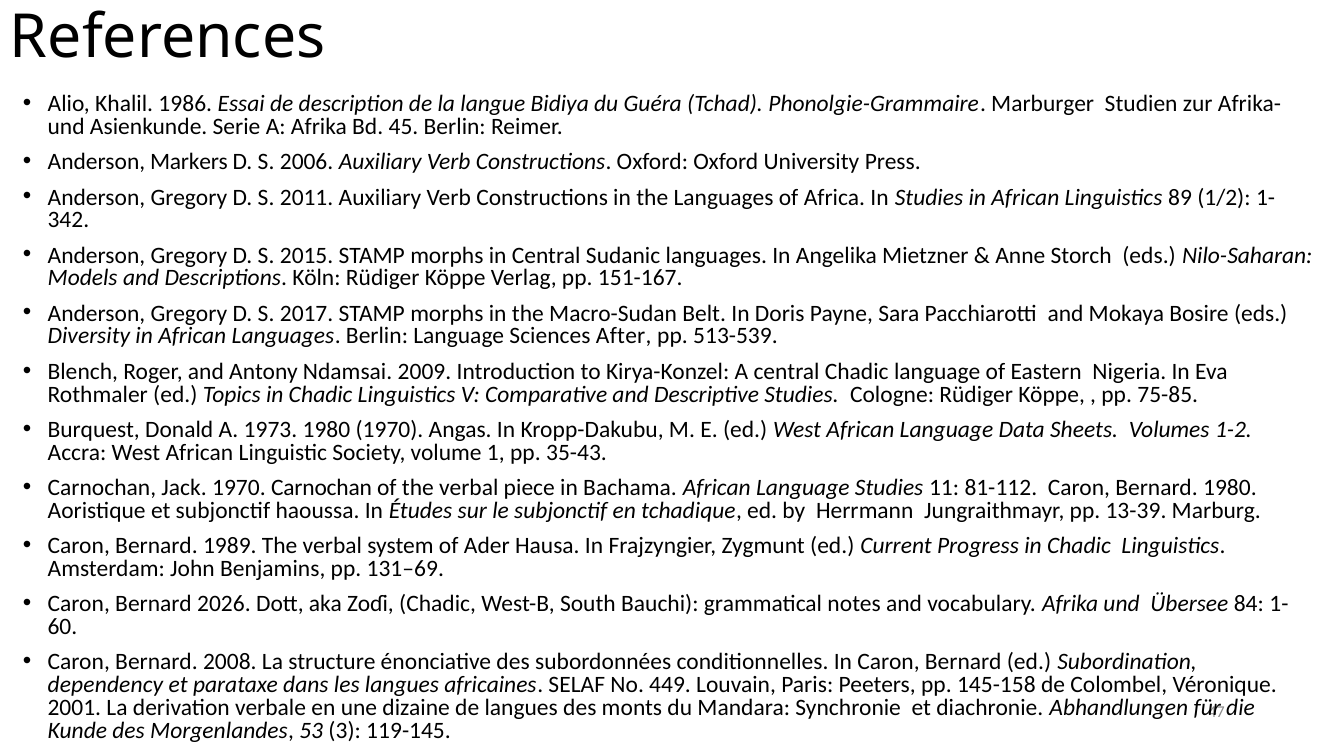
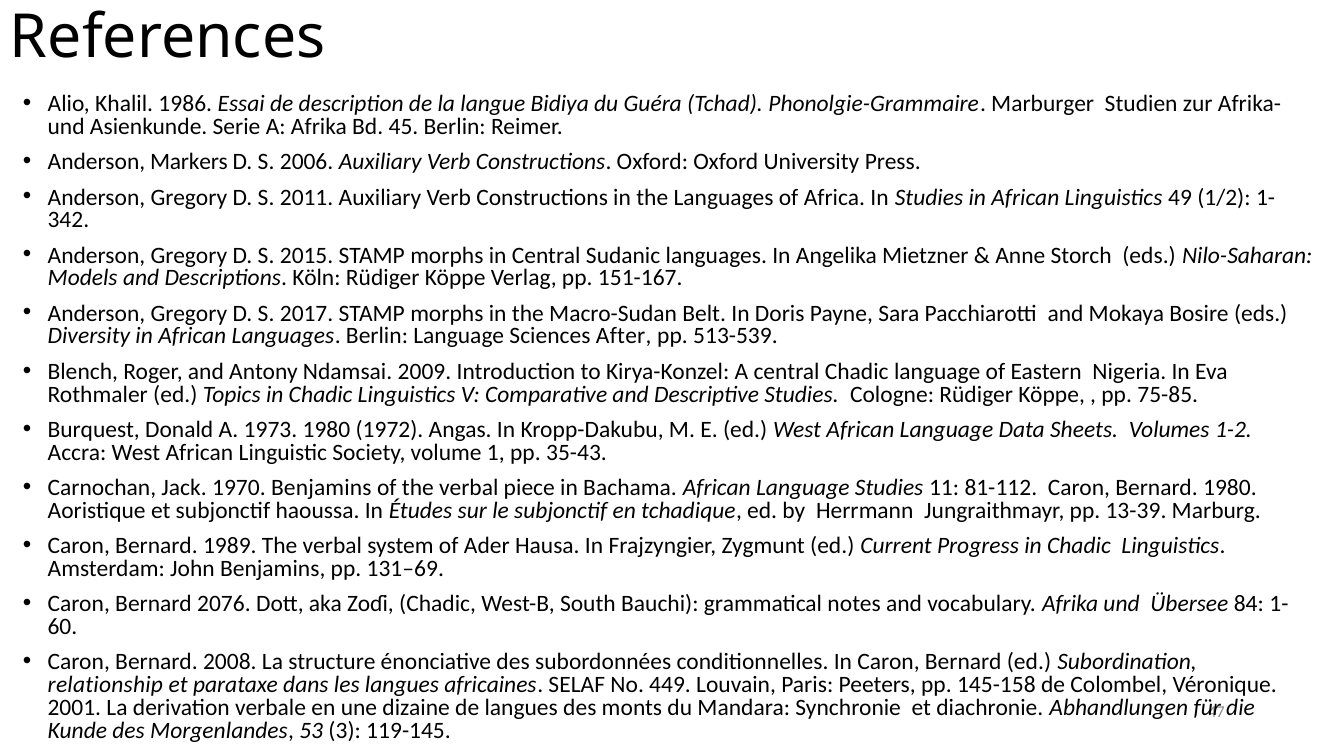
89: 89 -> 49
1980 1970: 1970 -> 1972
1970 Carnochan: Carnochan -> Benjamins
2026: 2026 -> 2076
dependency: dependency -> relationship
